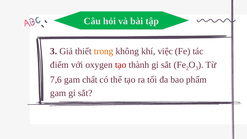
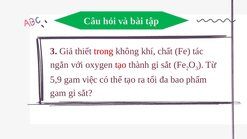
trong colour: orange -> red
việc: việc -> chất
điểm: điểm -> ngắn
7,6: 7,6 -> 5,9
chất: chất -> việc
